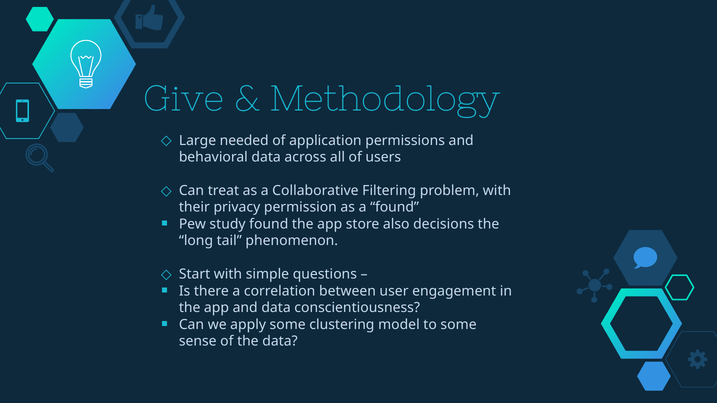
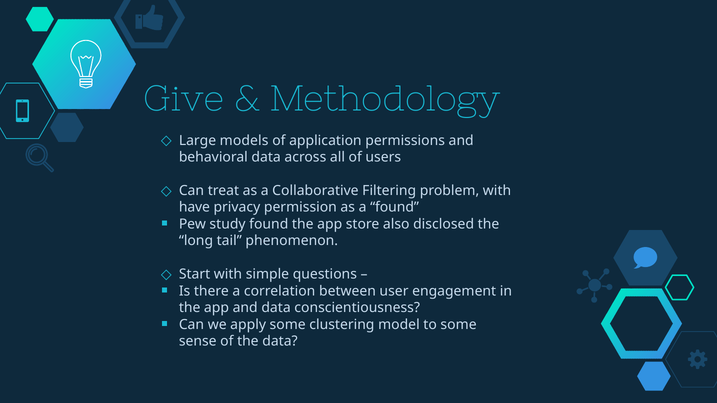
needed: needed -> models
their: their -> have
decisions: decisions -> disclosed
